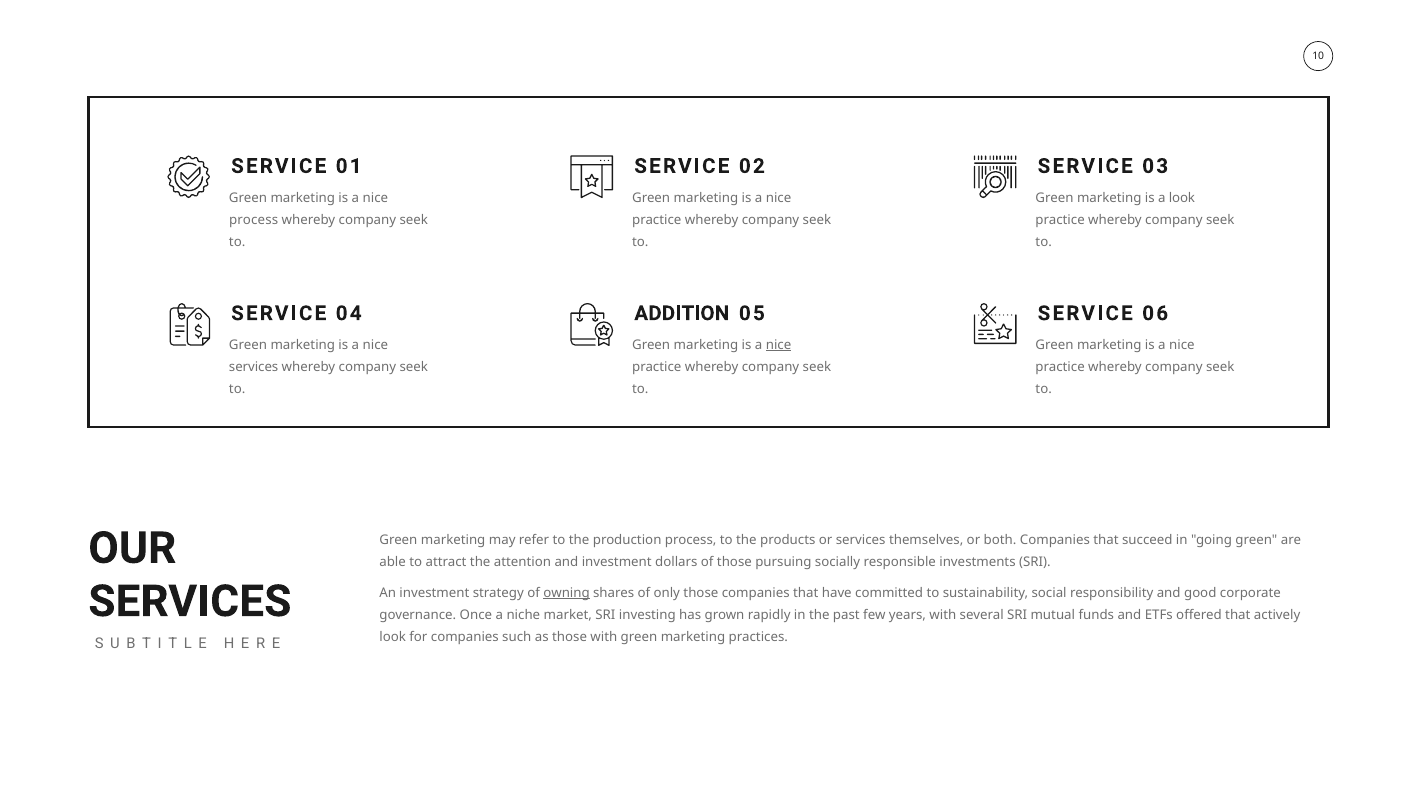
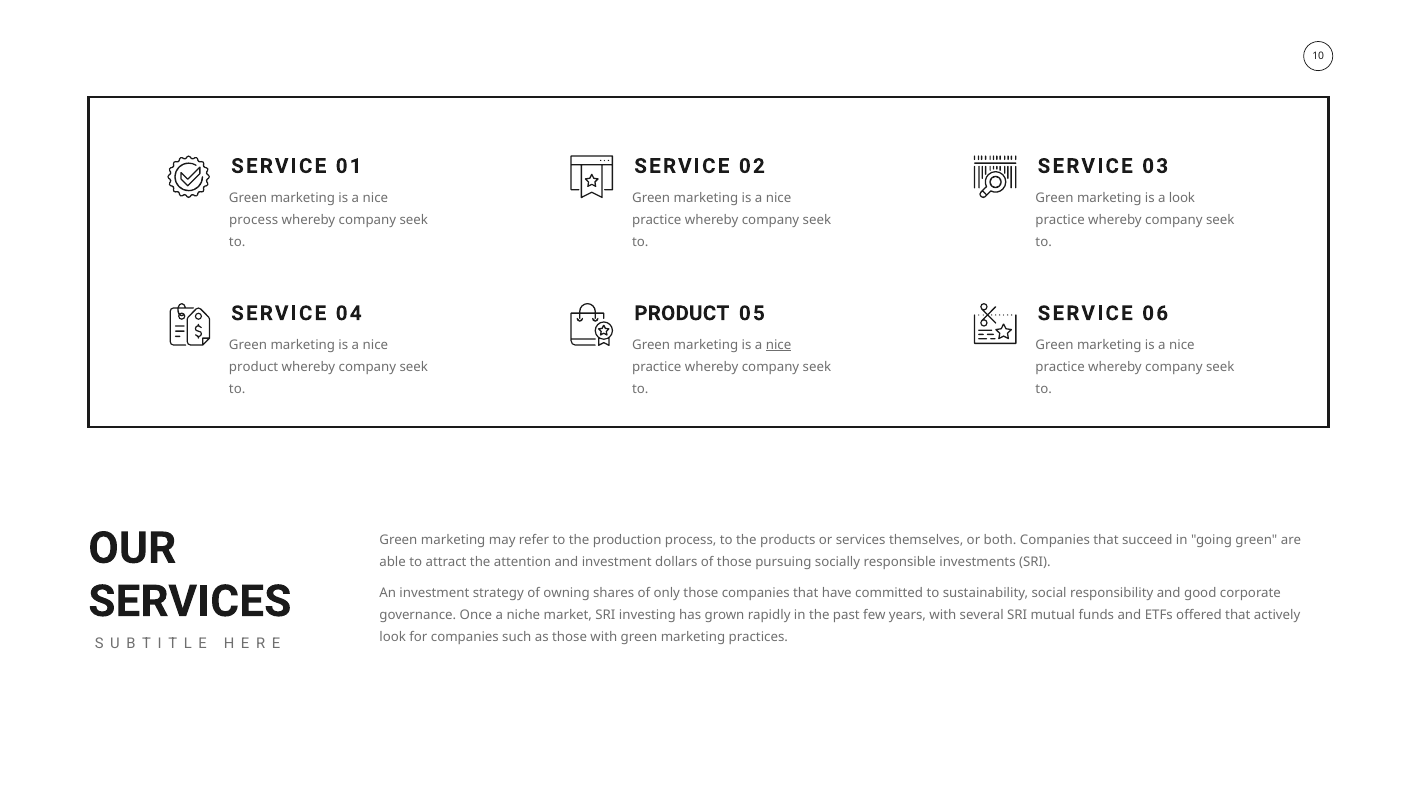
ADDITION at (682, 313): ADDITION -> PRODUCT
services at (254, 367): services -> product
owning underline: present -> none
